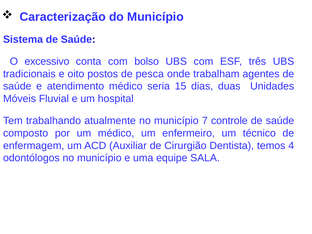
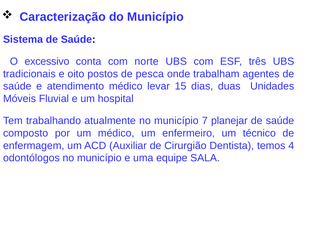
bolso: bolso -> norte
seria: seria -> levar
controle: controle -> planejar
